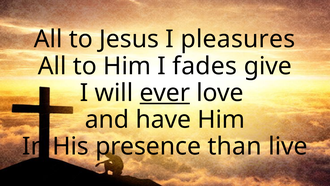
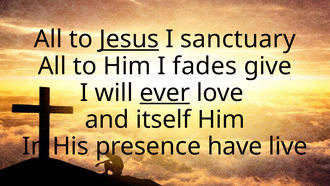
Jesus underline: none -> present
pleasures: pleasures -> sanctuary
have: have -> itself
than: than -> have
